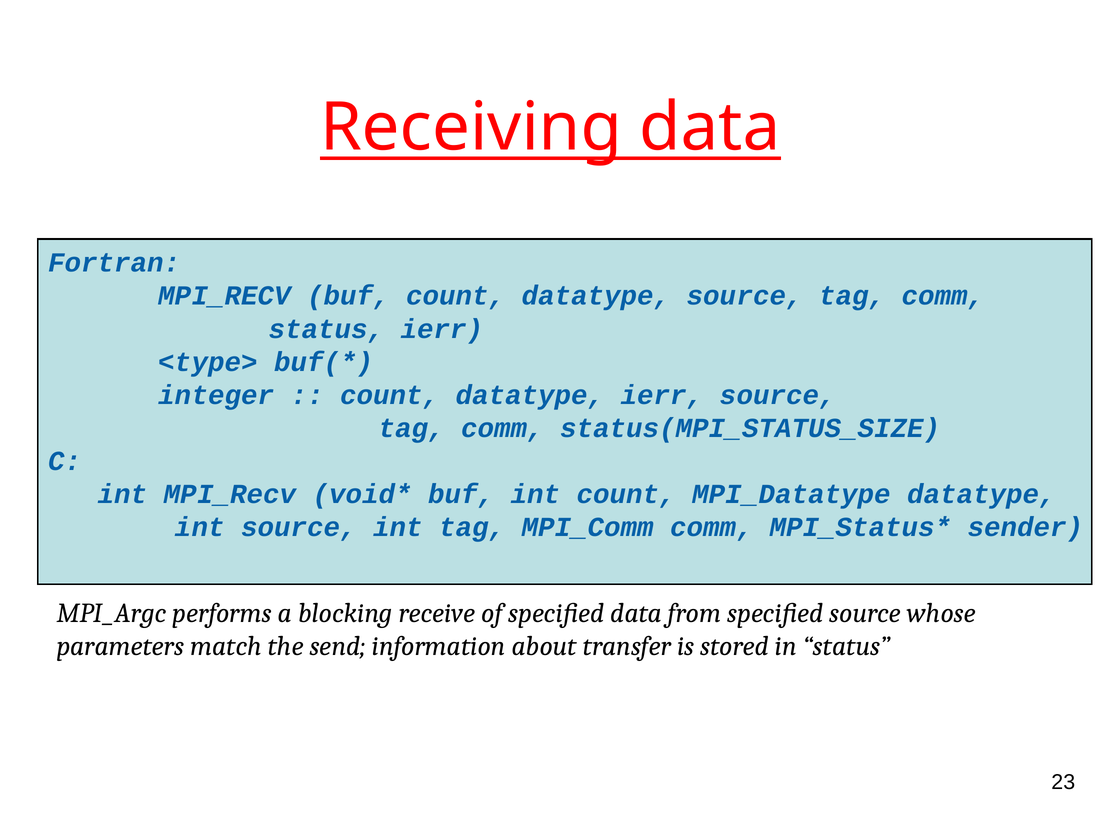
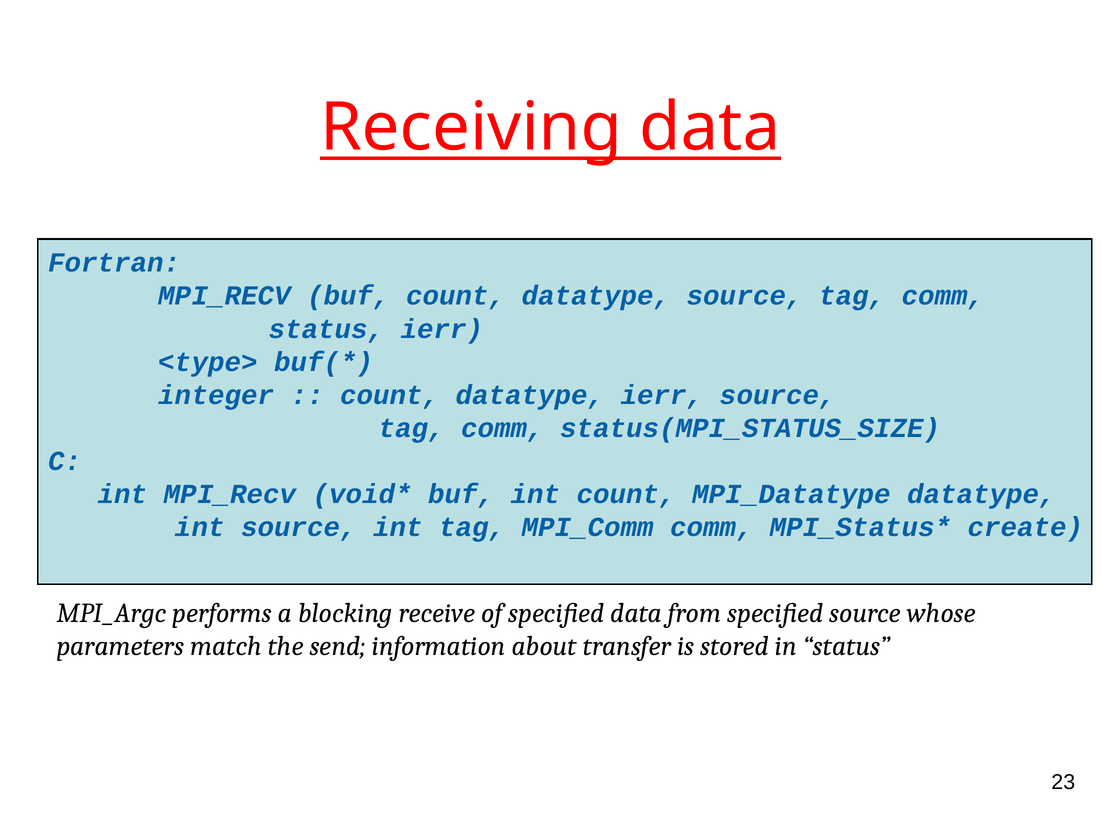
sender: sender -> create
